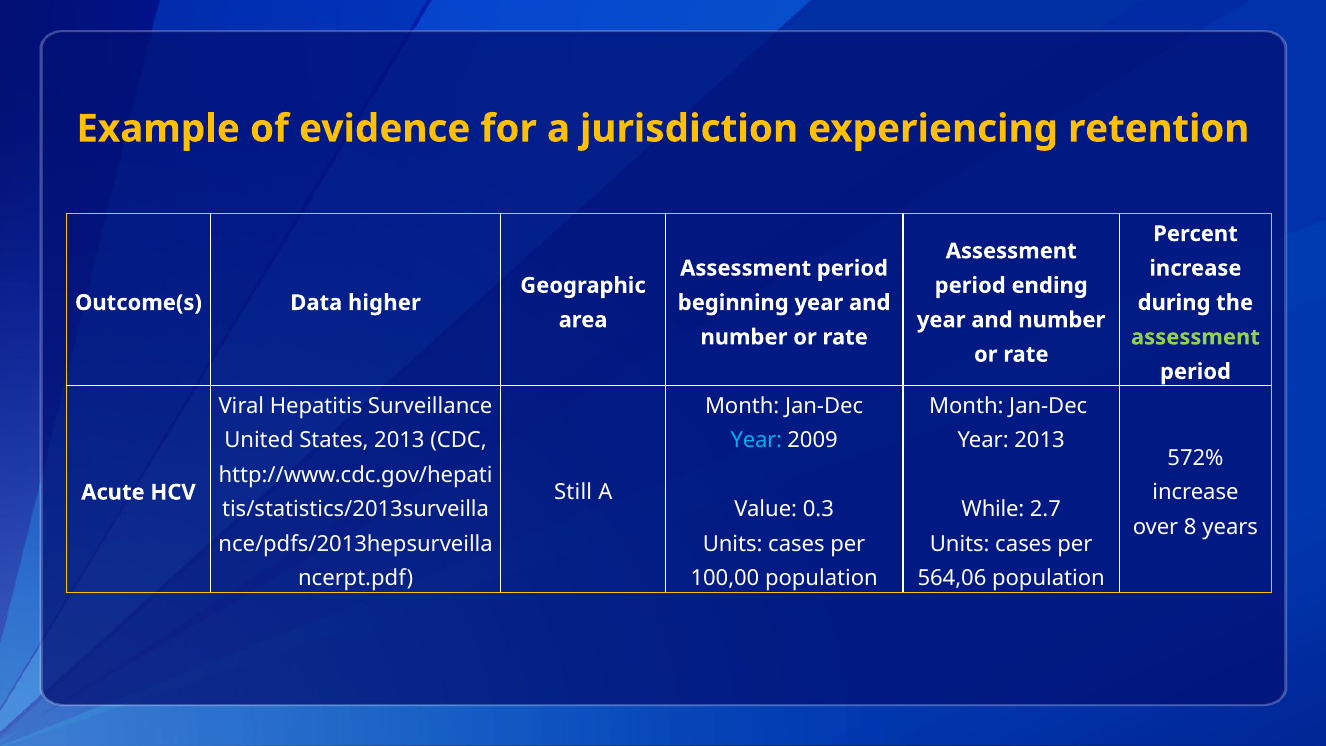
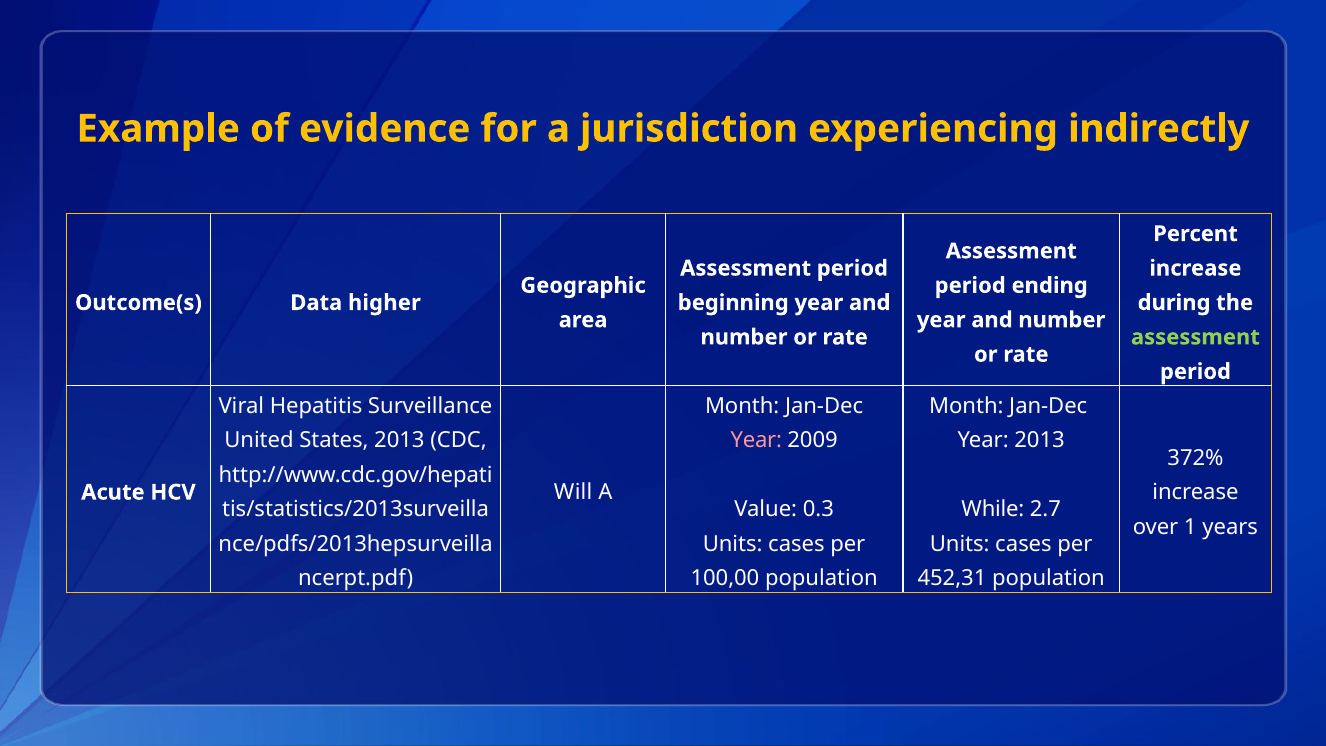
retention: retention -> indirectly
Year at (756, 441) colour: light blue -> pink
572%: 572% -> 372%
Still: Still -> Will
8: 8 -> 1
564,06: 564,06 -> 452,31
